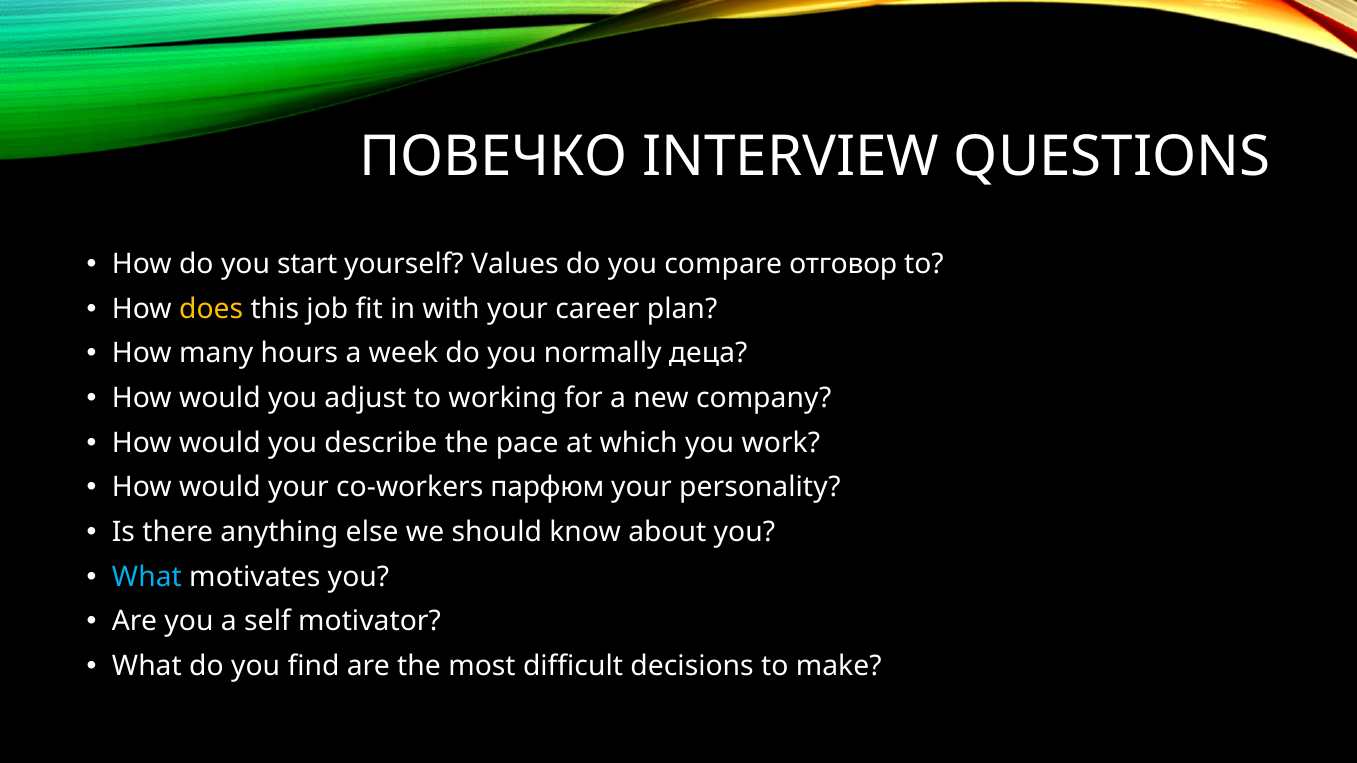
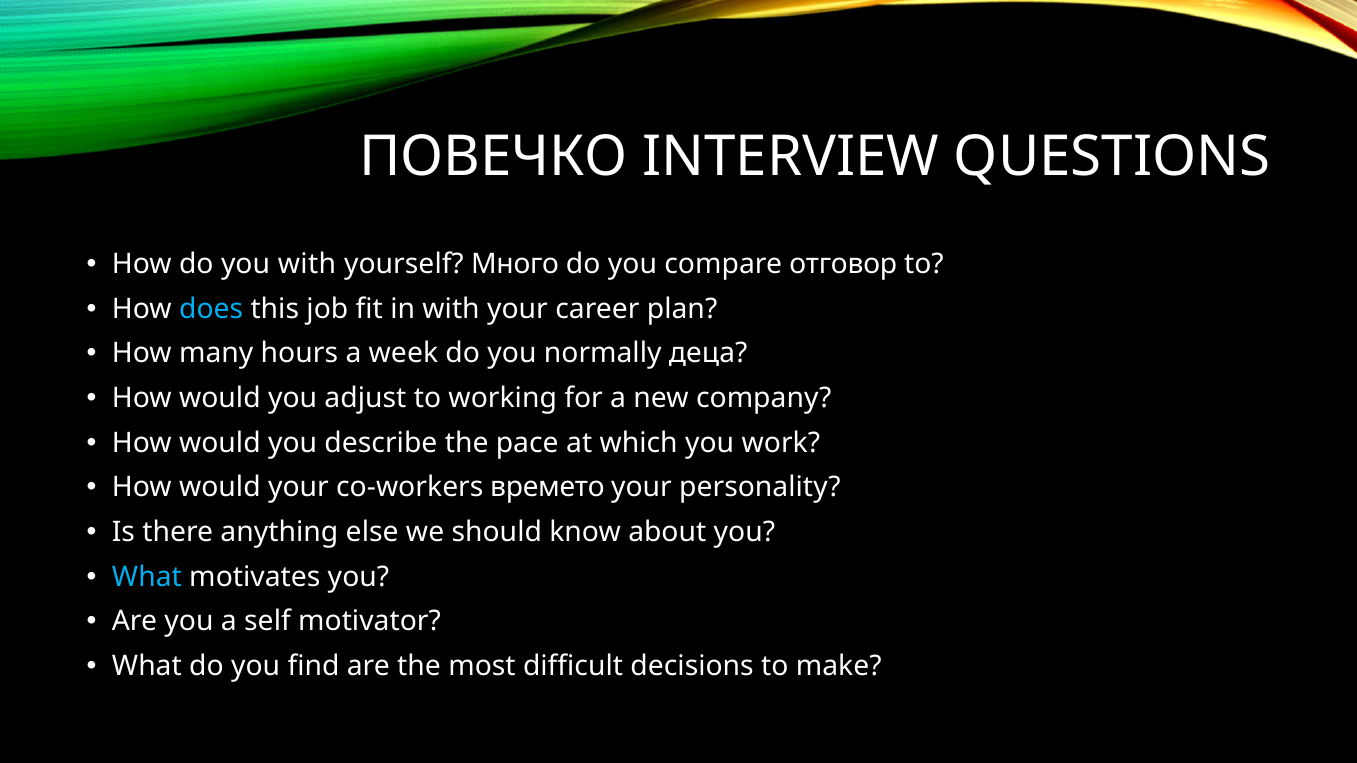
you start: start -> with
Values: Values -> Много
does colour: yellow -> light blue
парфюм: парфюм -> времето
